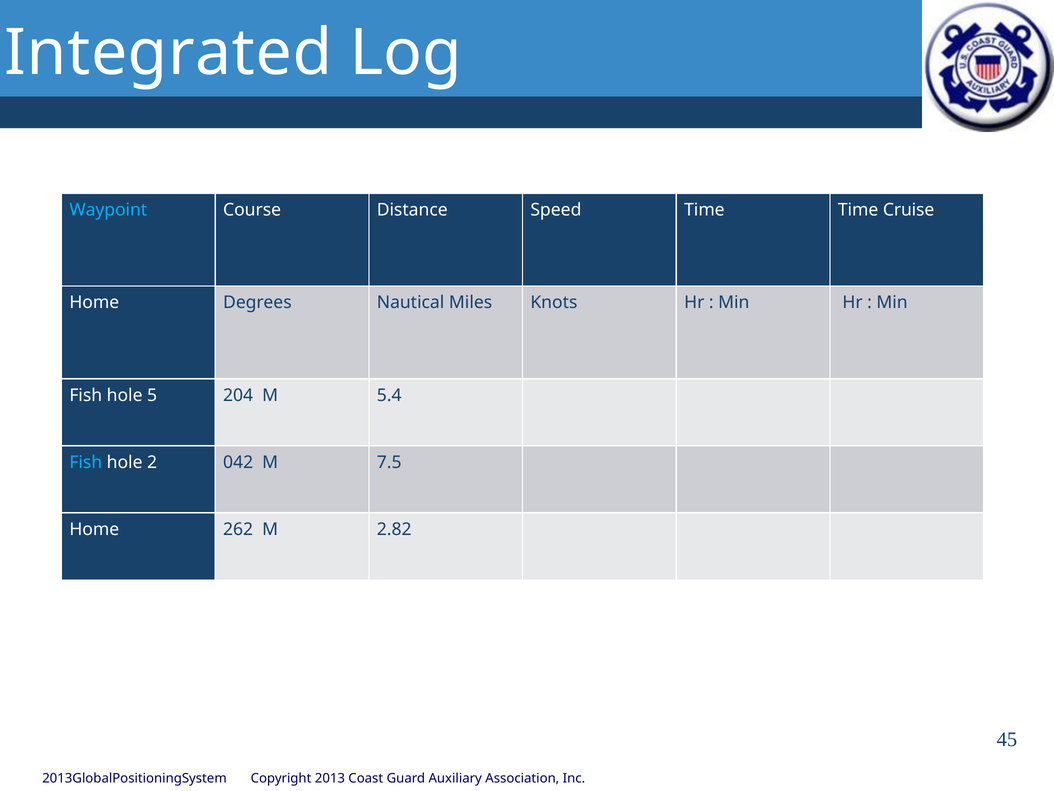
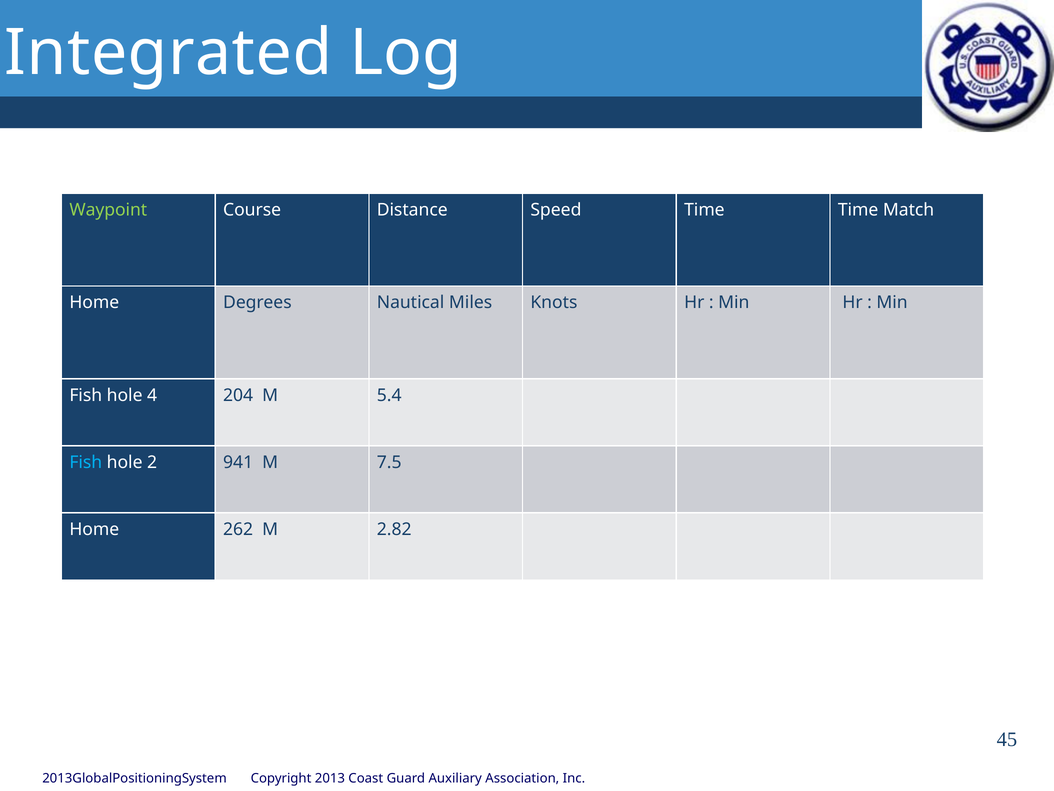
Waypoint colour: light blue -> light green
Cruise: Cruise -> Match
5: 5 -> 4
042: 042 -> 941
